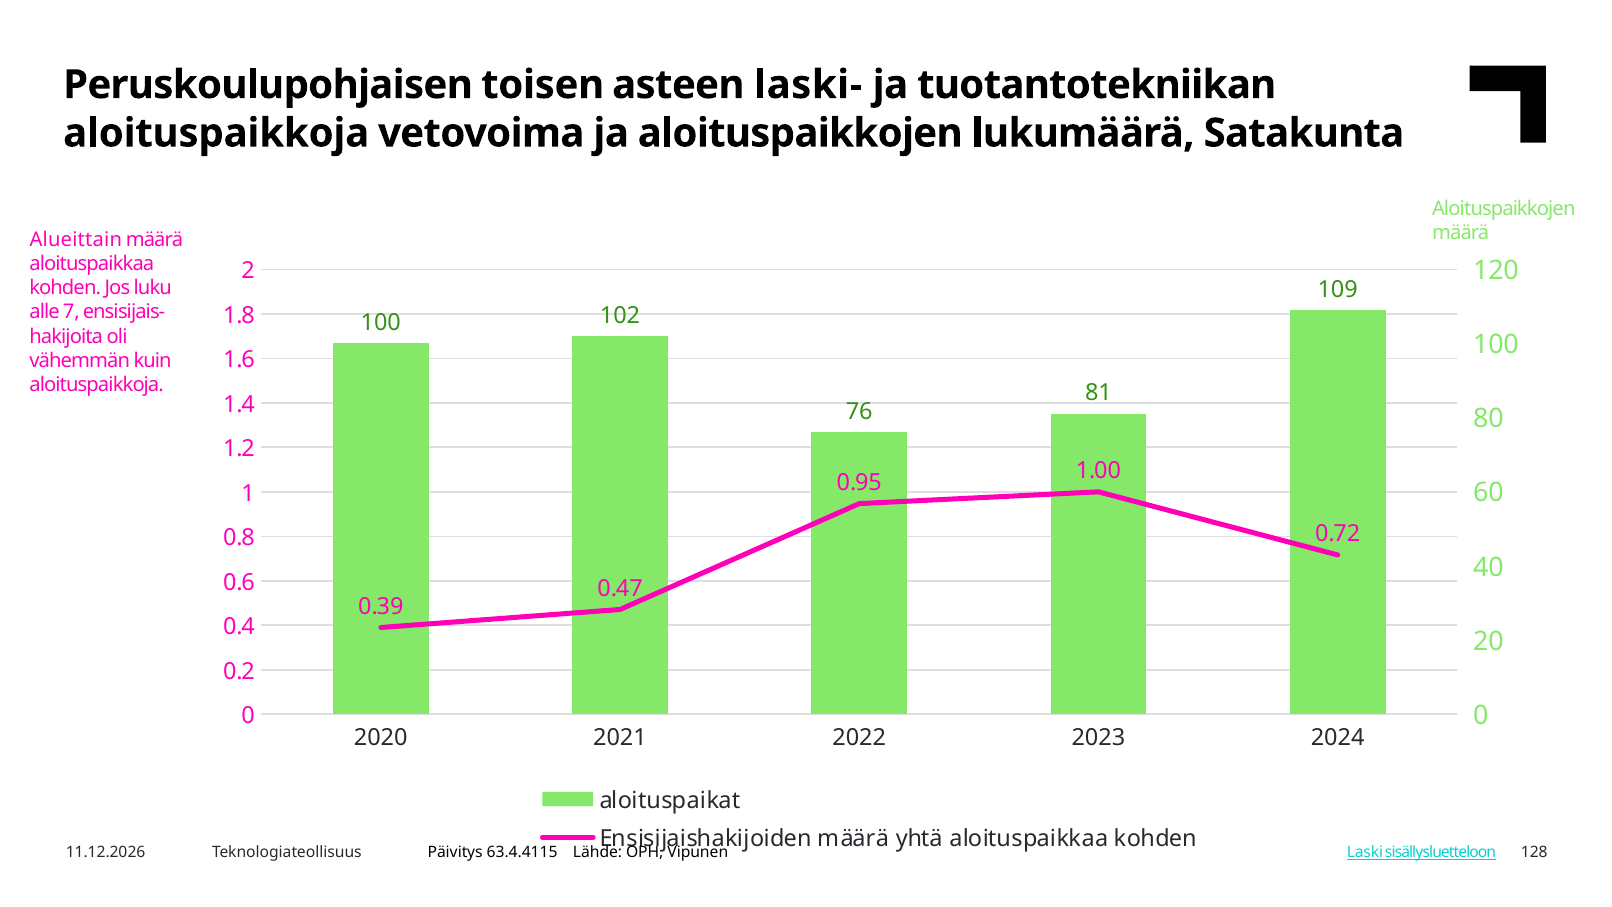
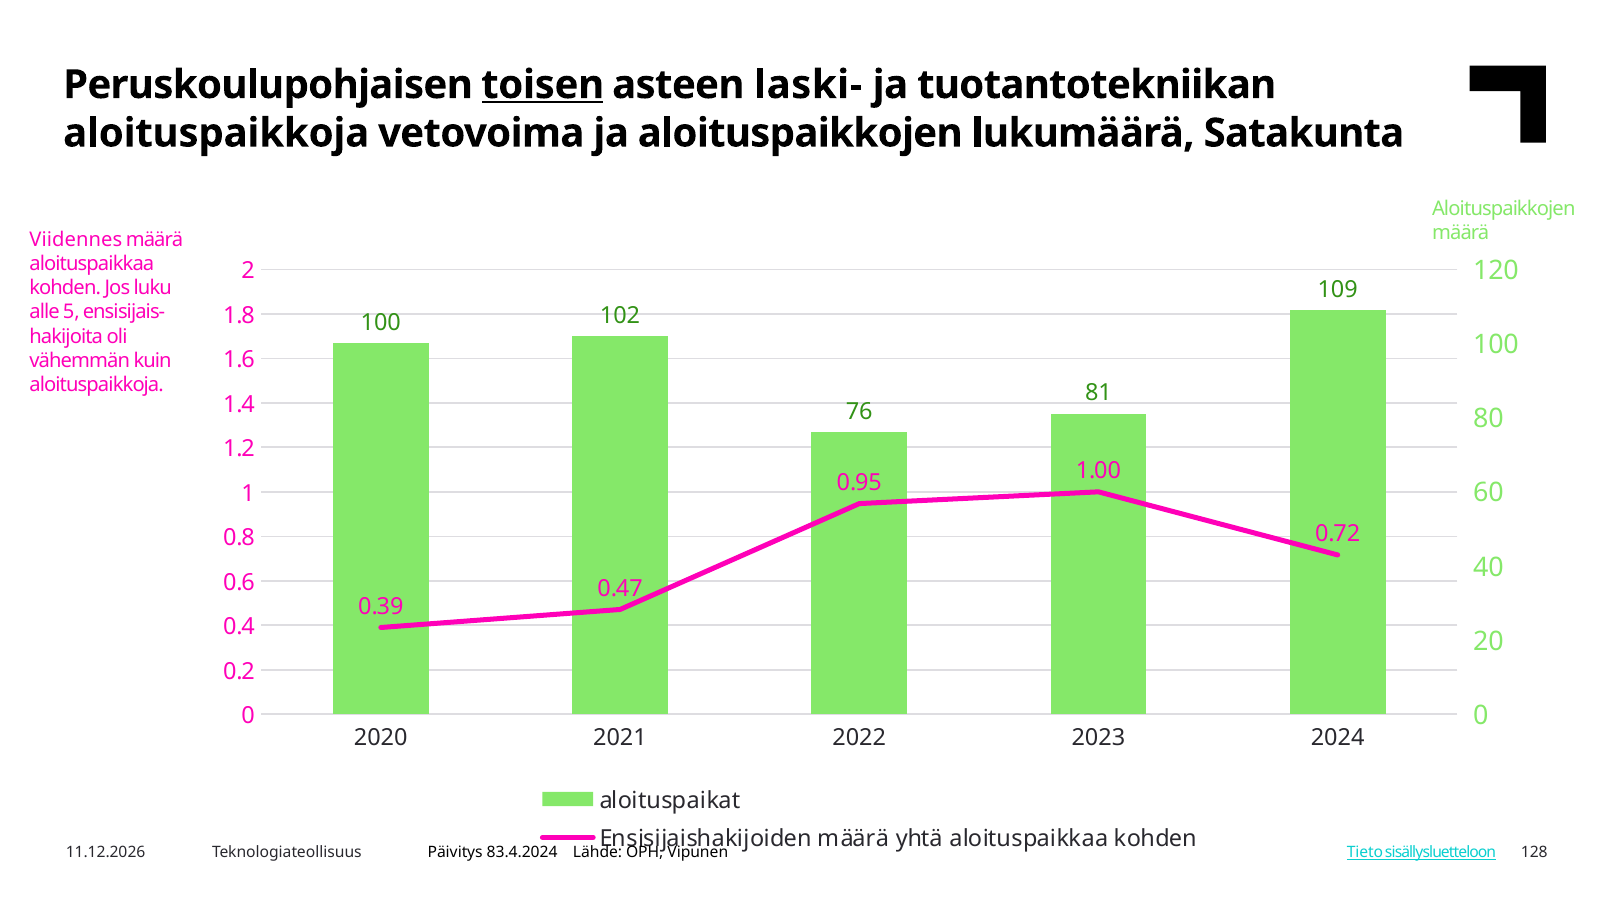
toisen underline: none -> present
Alueittain: Alueittain -> Viidennes
7: 7 -> 5
63.4.4115: 63.4.4115 -> 83.4.2024
Laski: Laski -> Tieto
